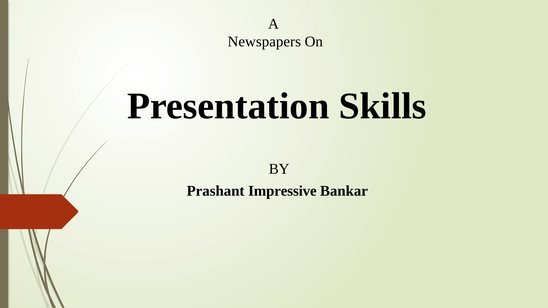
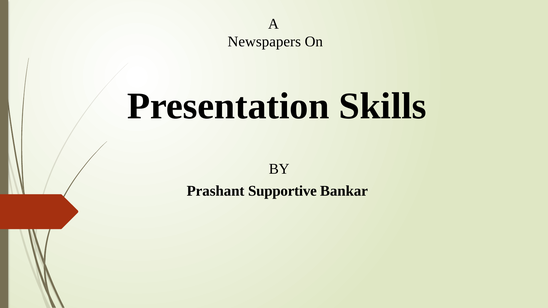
Impressive: Impressive -> Supportive
